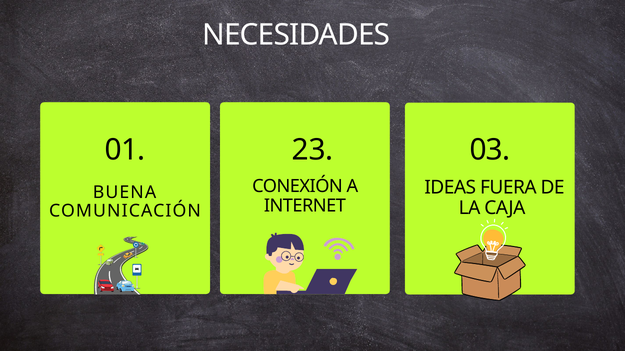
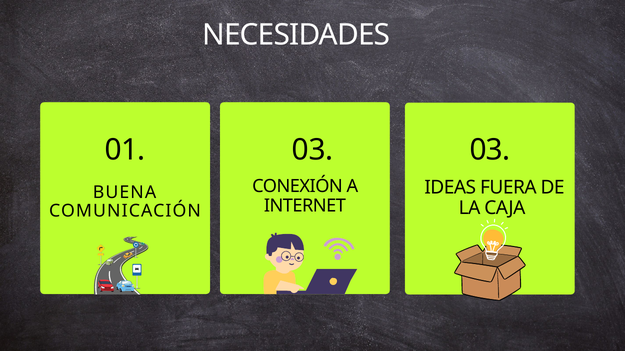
01 23: 23 -> 03
